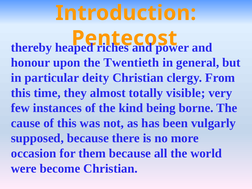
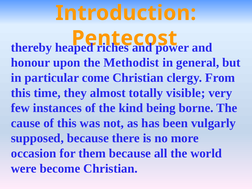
Twentieth: Twentieth -> Methodist
deity: deity -> come
